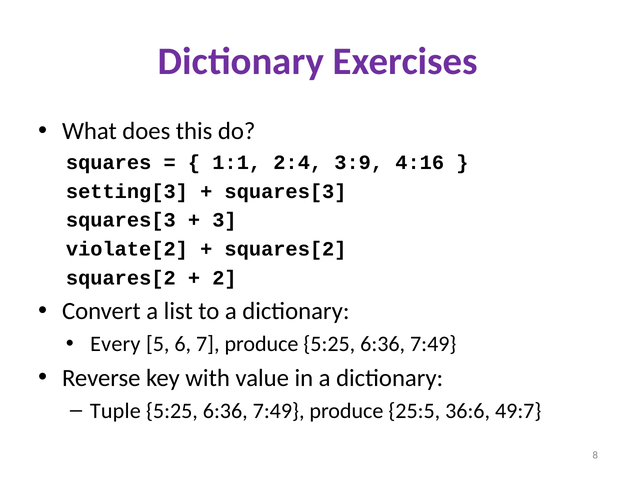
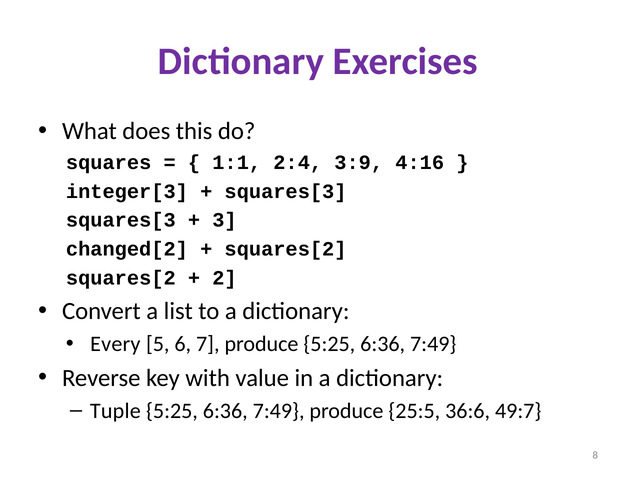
setting[3: setting[3 -> integer[3
violate[2: violate[2 -> changed[2
